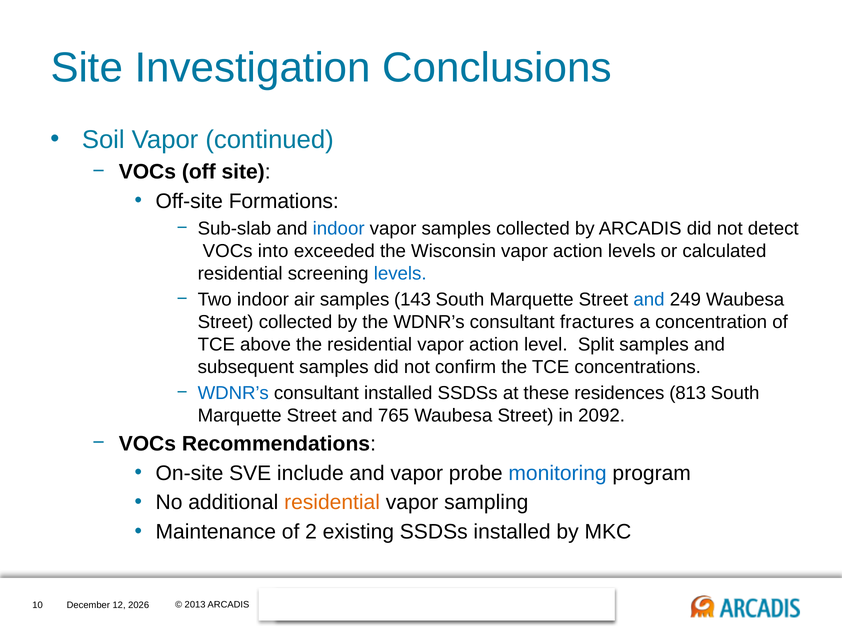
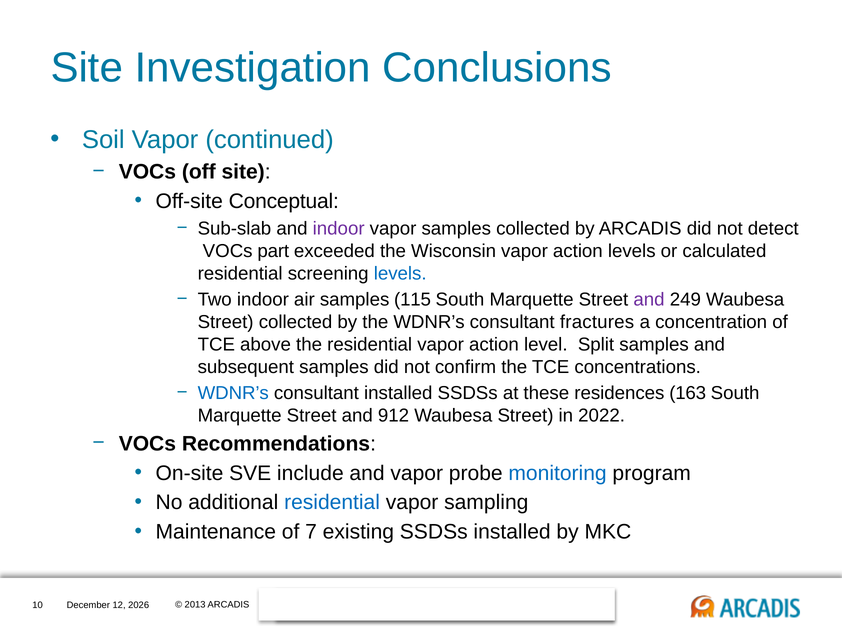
Formations: Formations -> Conceptual
indoor at (339, 229) colour: blue -> purple
into: into -> part
143: 143 -> 115
and at (649, 300) colour: blue -> purple
813: 813 -> 163
765: 765 -> 912
2092: 2092 -> 2022
residential at (332, 503) colour: orange -> blue
2: 2 -> 7
